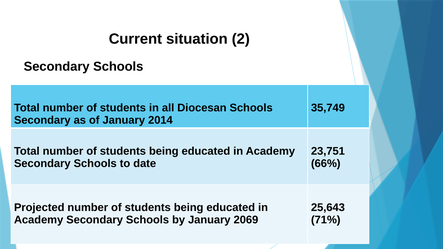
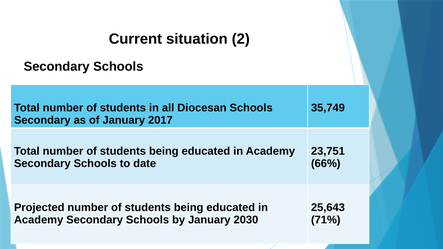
2014: 2014 -> 2017
2069: 2069 -> 2030
